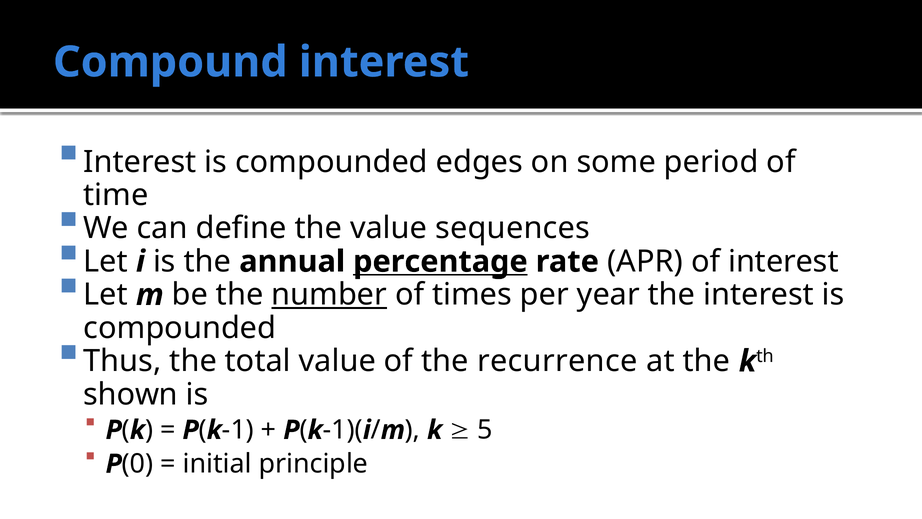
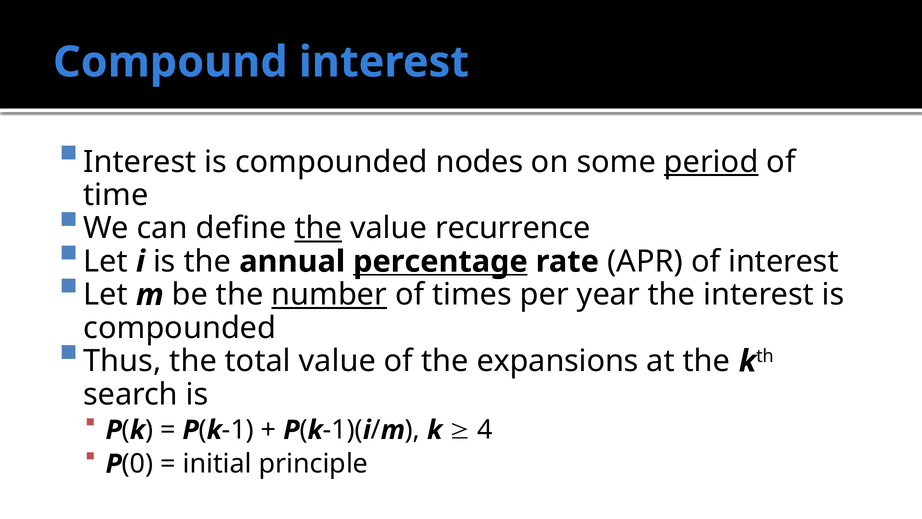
edges: edges -> nodes
period underline: none -> present
the at (318, 228) underline: none -> present
sequences: sequences -> recurrence
recurrence: recurrence -> expansions
shown: shown -> search
5: 5 -> 4
